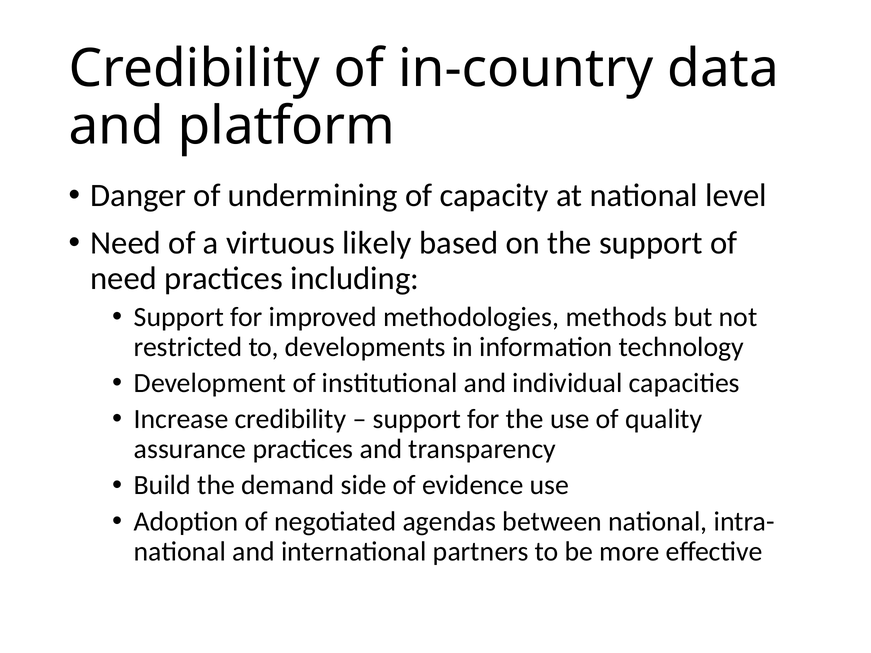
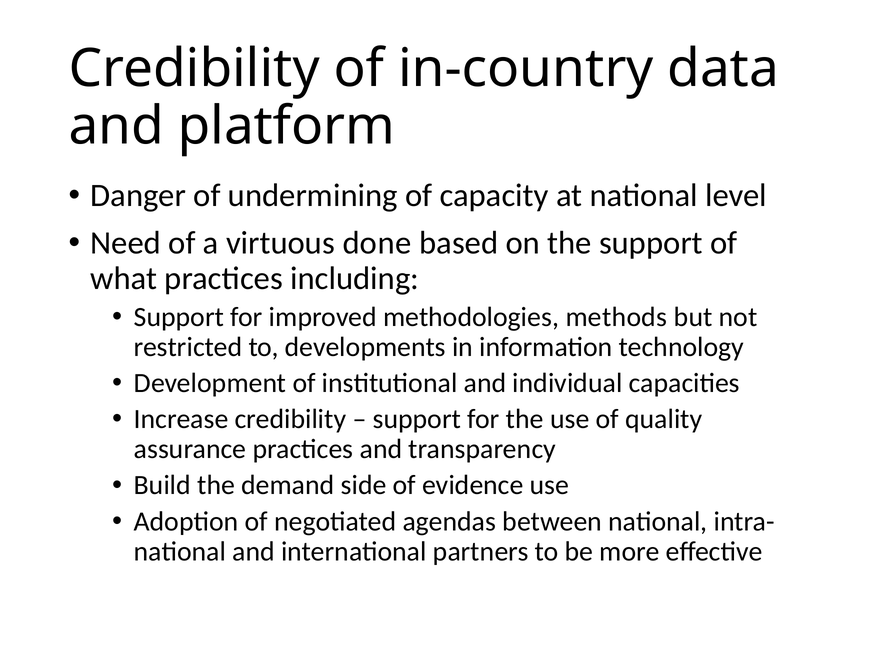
likely: likely -> done
need at (124, 278): need -> what
